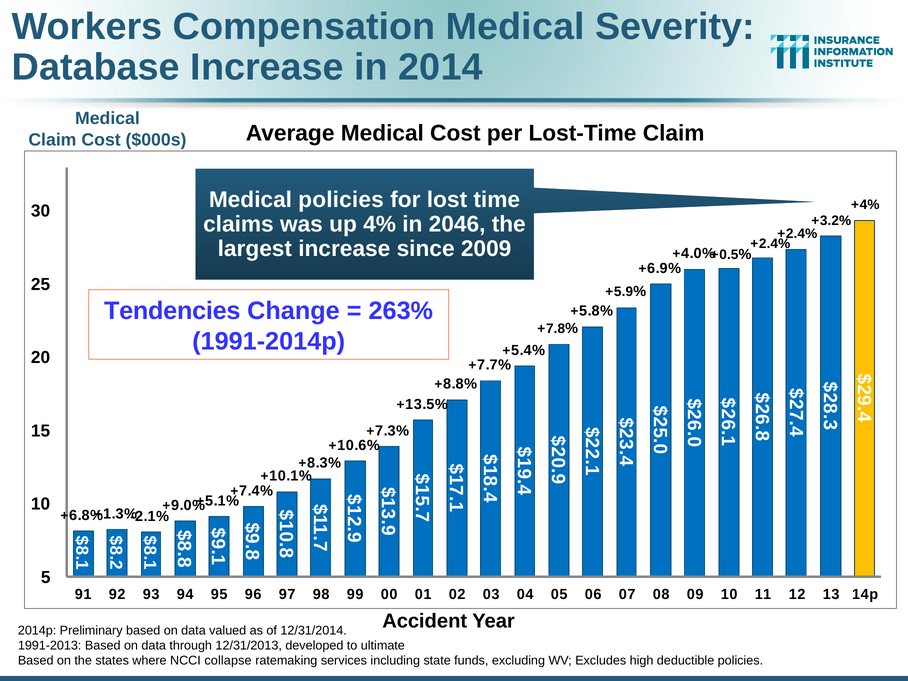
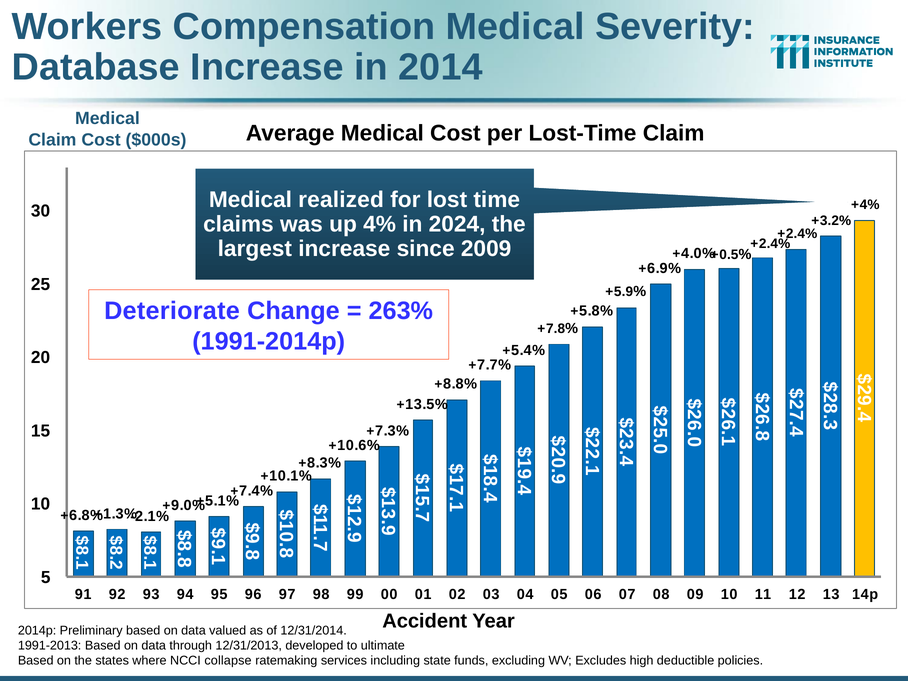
Medical policies: policies -> realized
2046: 2046 -> 2024
Tendencies: Tendencies -> Deteriorate
